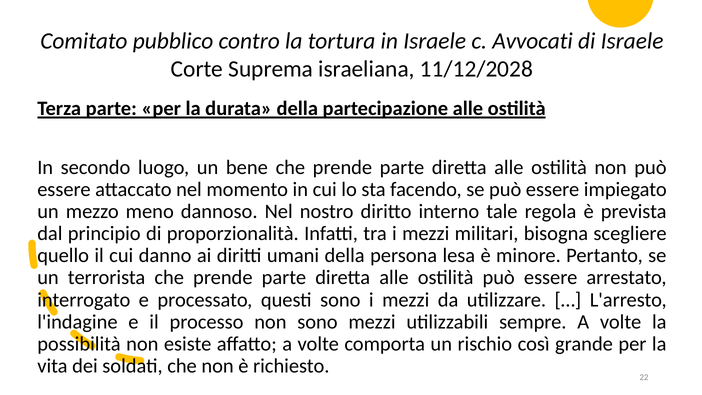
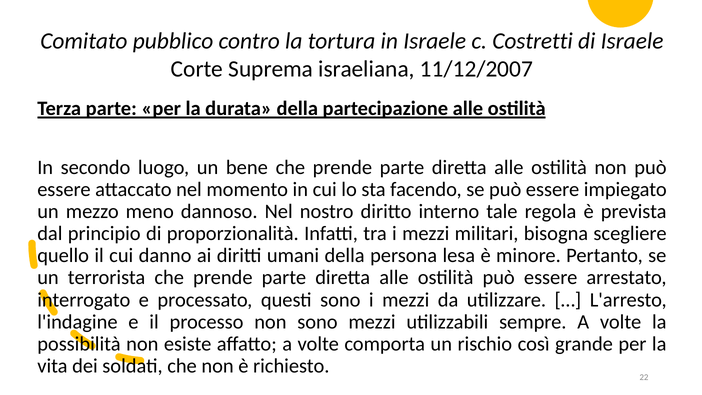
Avvocati: Avvocati -> Costretti
11/12/2028: 11/12/2028 -> 11/12/2007
